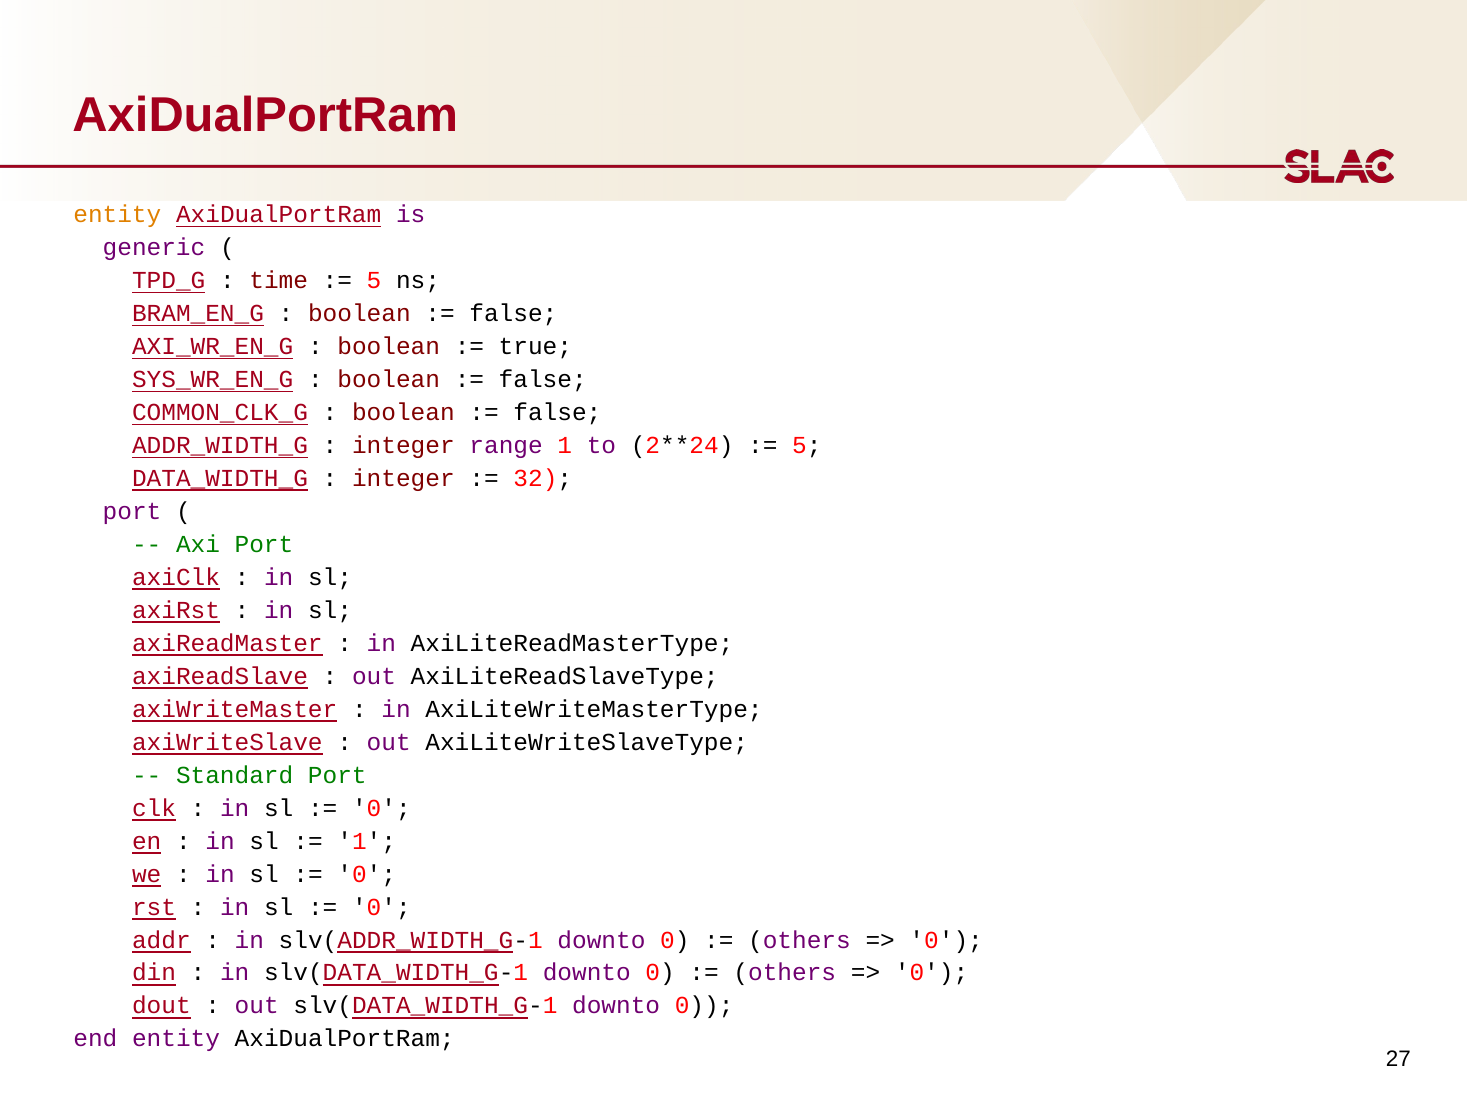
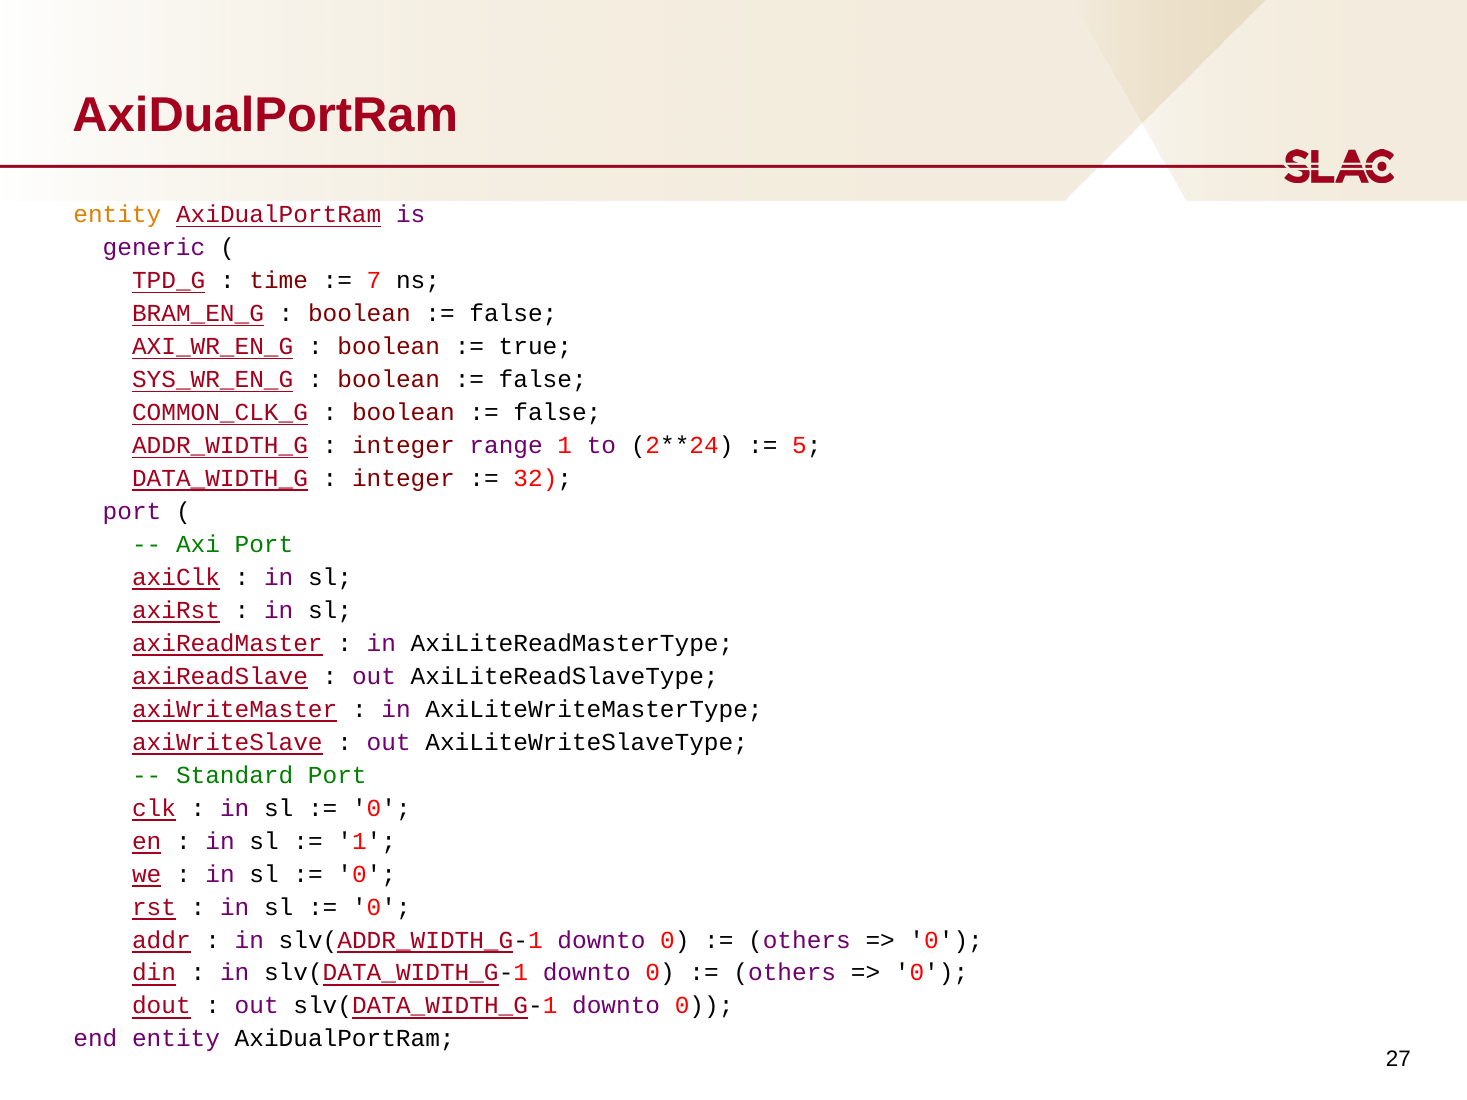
5 at (374, 281): 5 -> 7
